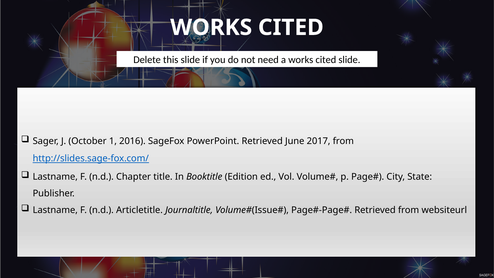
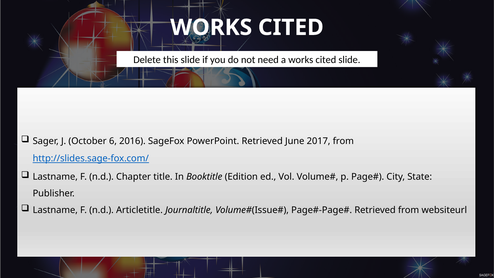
1: 1 -> 6
